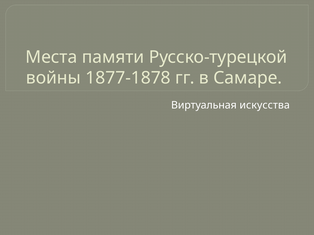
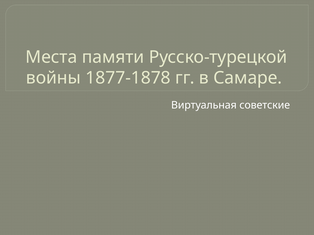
искусства: искусства -> советские
